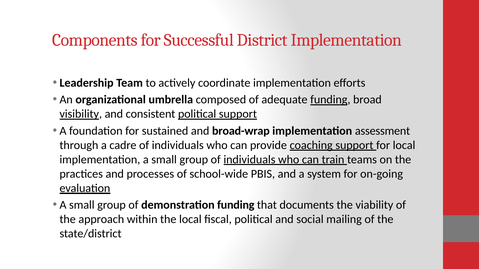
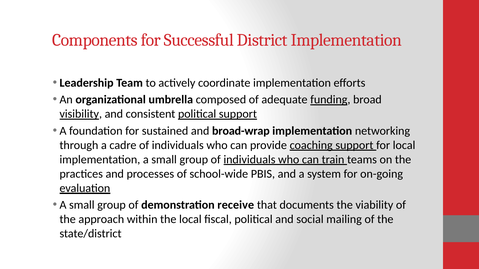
assessment: assessment -> networking
demonstration funding: funding -> receive
